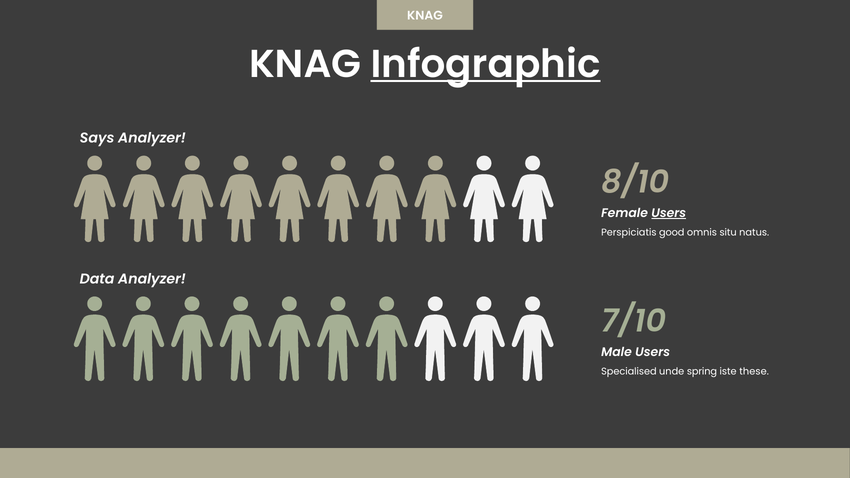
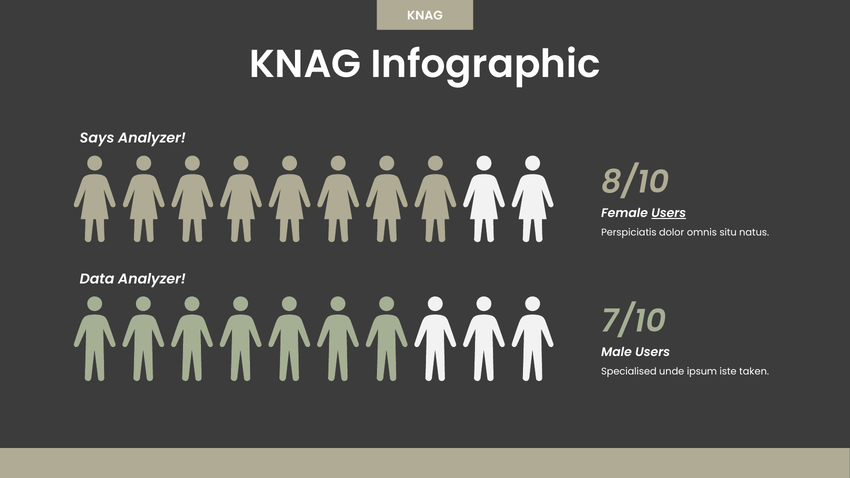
Infographic underline: present -> none
good: good -> dolor
spring: spring -> ipsum
these: these -> taken
